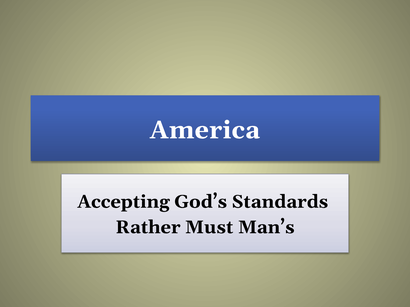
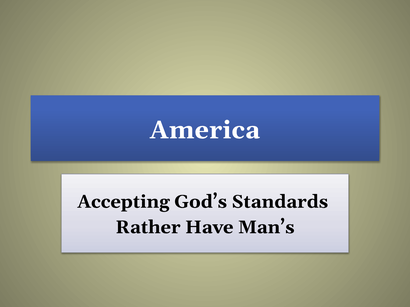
Must: Must -> Have
